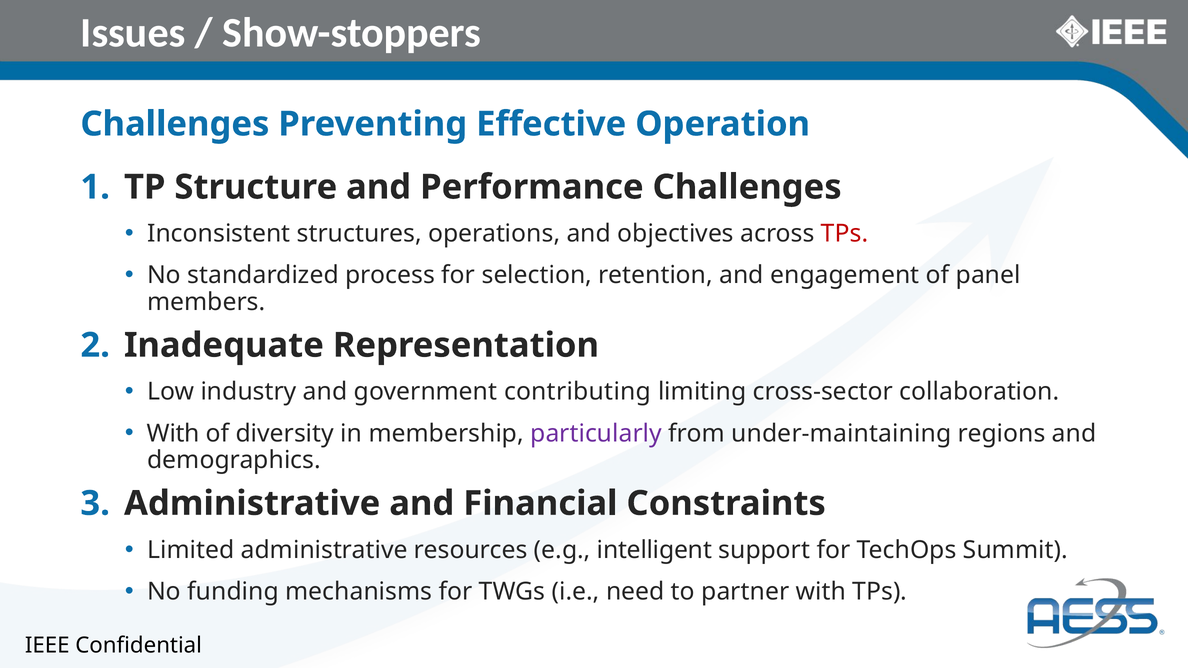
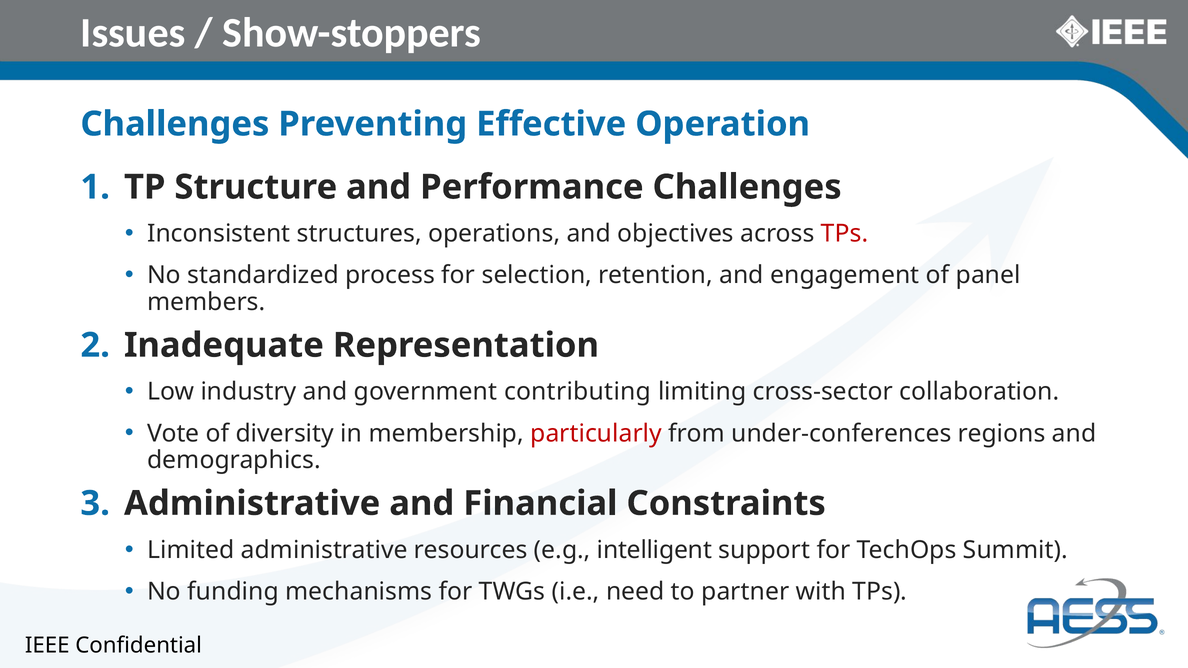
With at (173, 433): With -> Vote
particularly colour: purple -> red
under-maintaining: under-maintaining -> under-conferences
